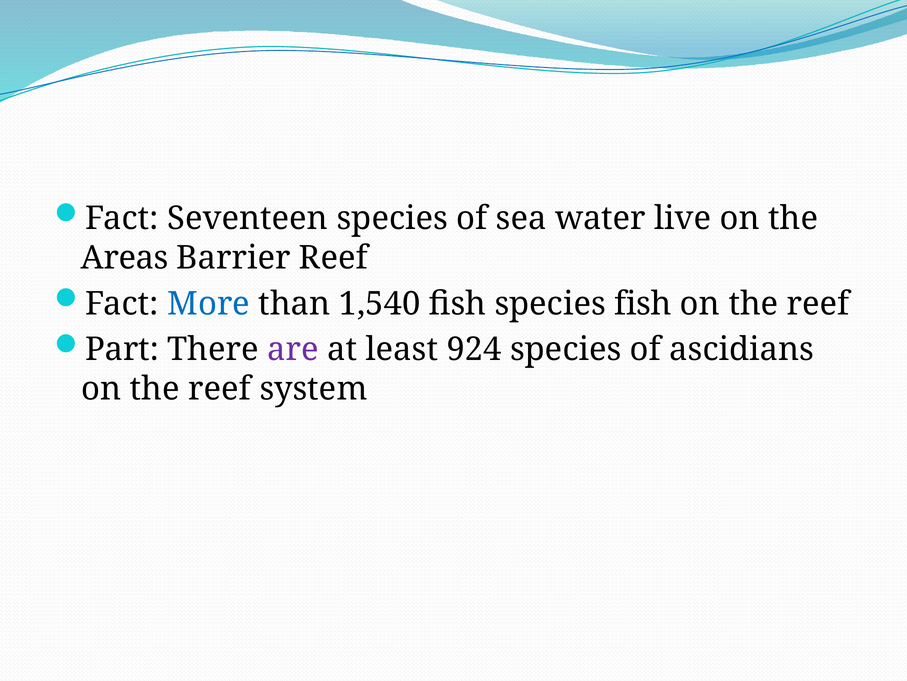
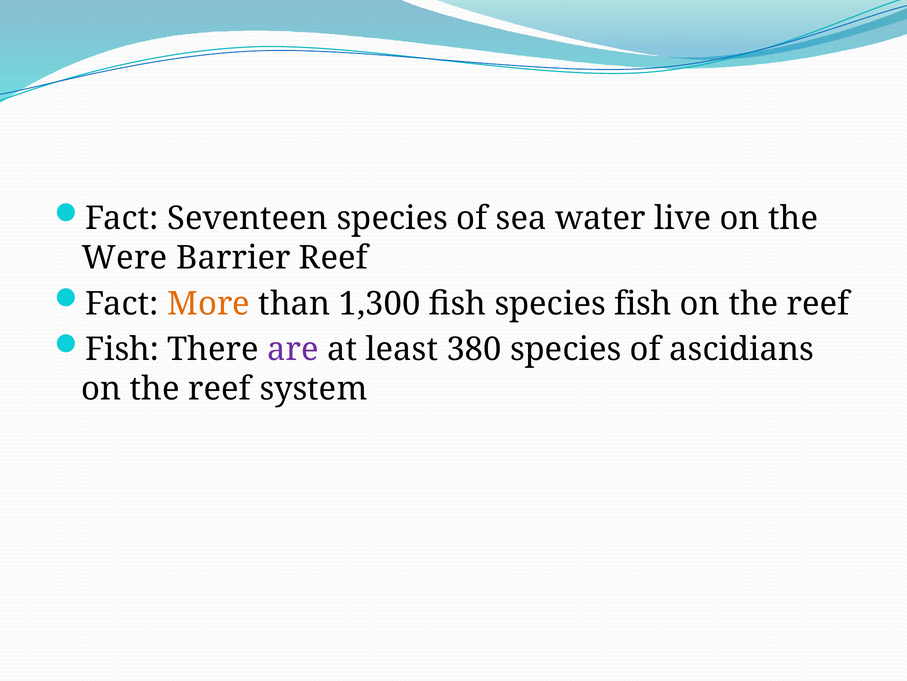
Areas: Areas -> Were
More colour: blue -> orange
1,540: 1,540 -> 1,300
Part at (122, 349): Part -> Fish
924: 924 -> 380
